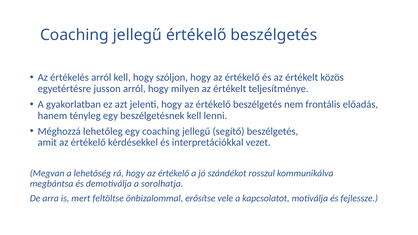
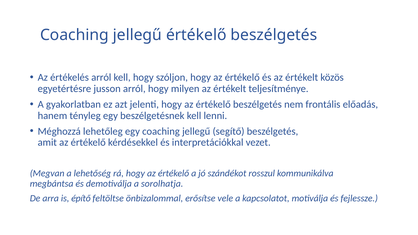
mert: mert -> építő
